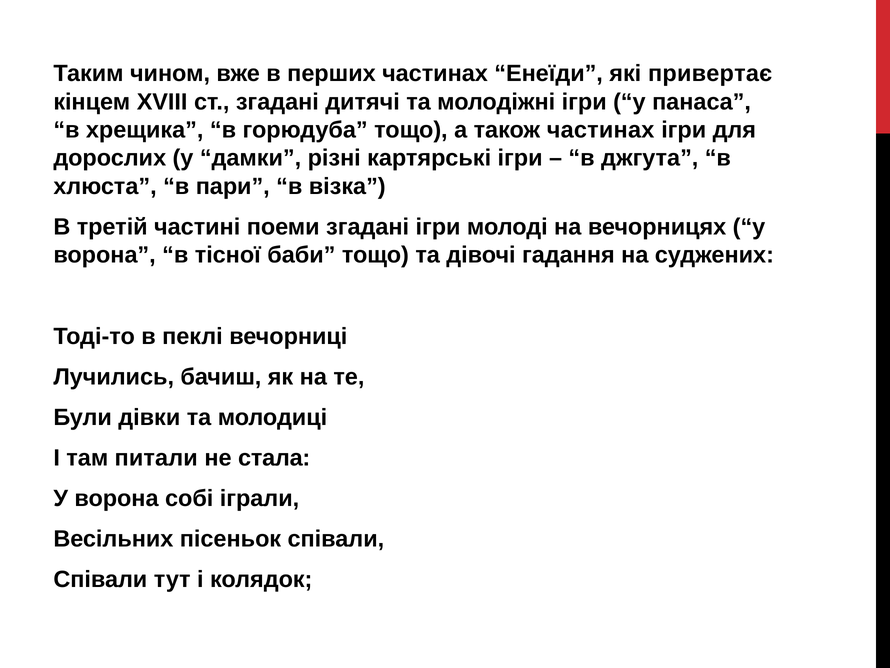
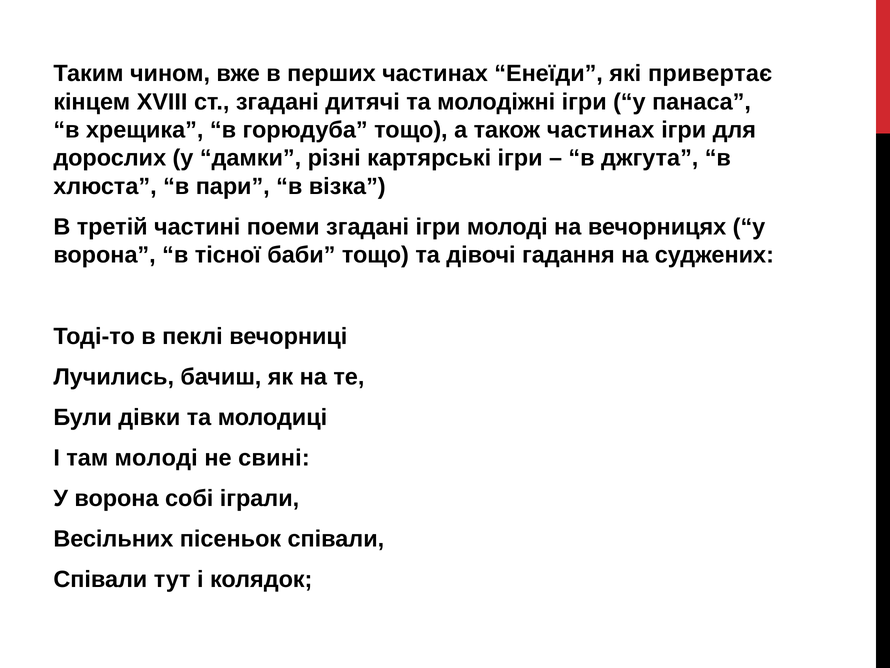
там питали: питали -> молоді
стала: стала -> свині
